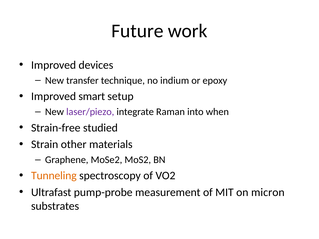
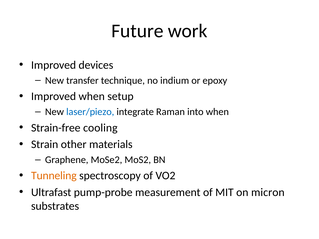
Improved smart: smart -> when
laser/piezo colour: purple -> blue
studied: studied -> cooling
